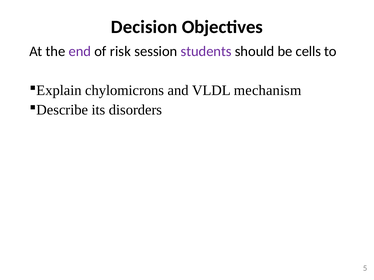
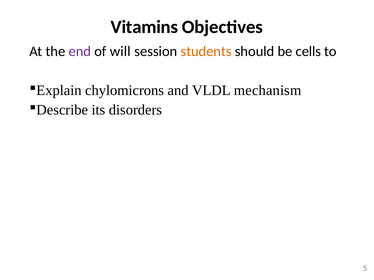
Decision: Decision -> Vitamins
risk: risk -> will
students colour: purple -> orange
